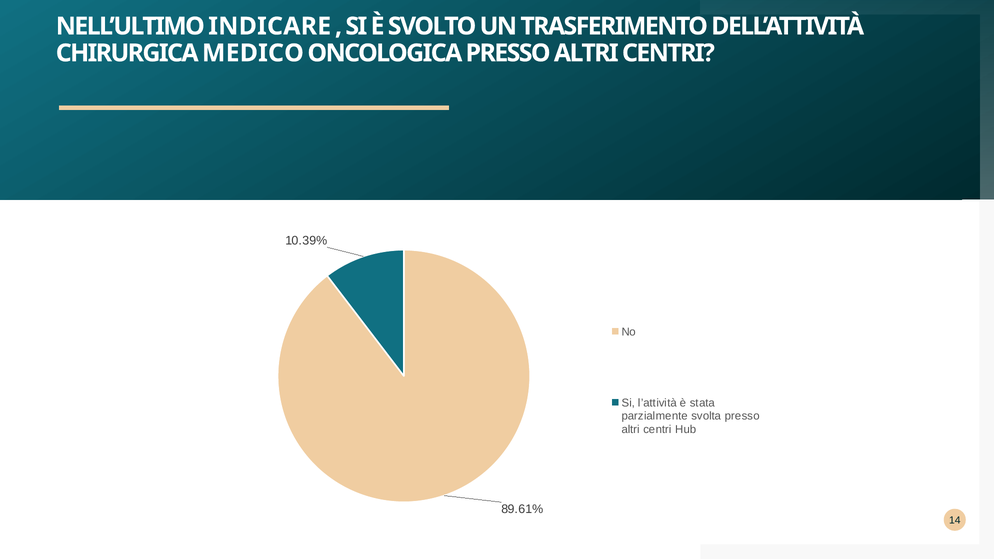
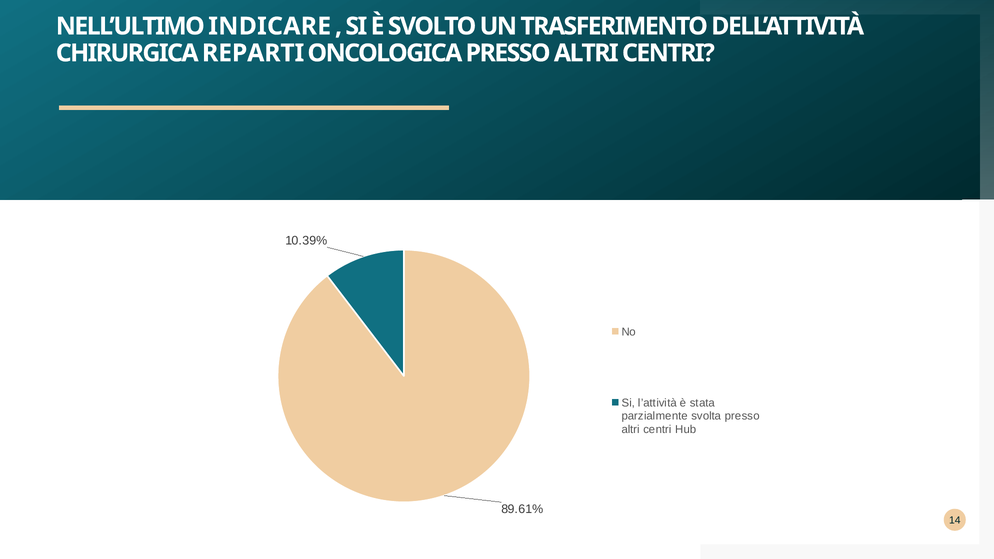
MEDICO: MEDICO -> REPARTI
